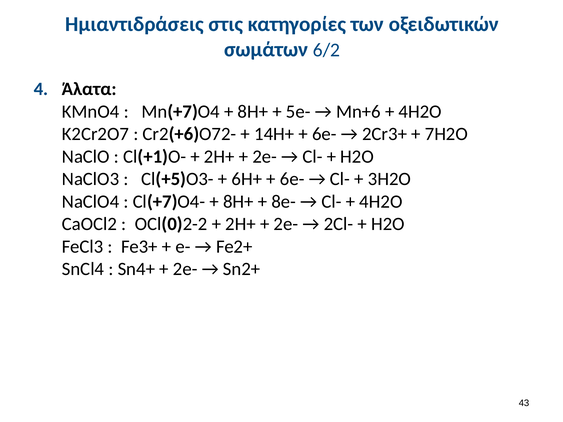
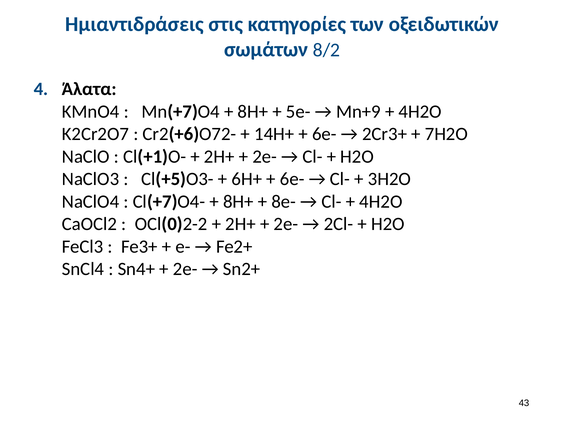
6/2: 6/2 -> 8/2
Mn+6: Mn+6 -> Mn+9
